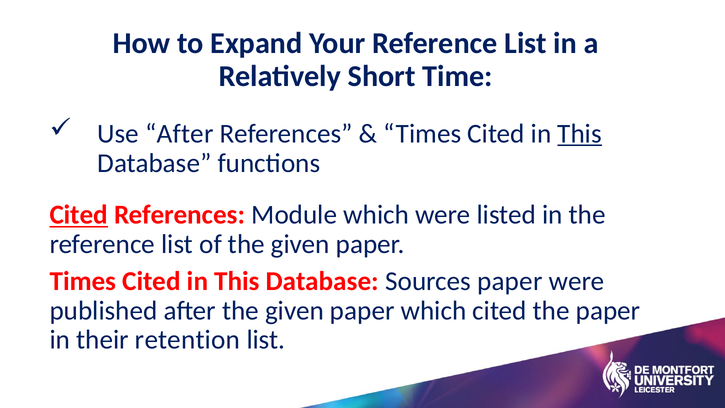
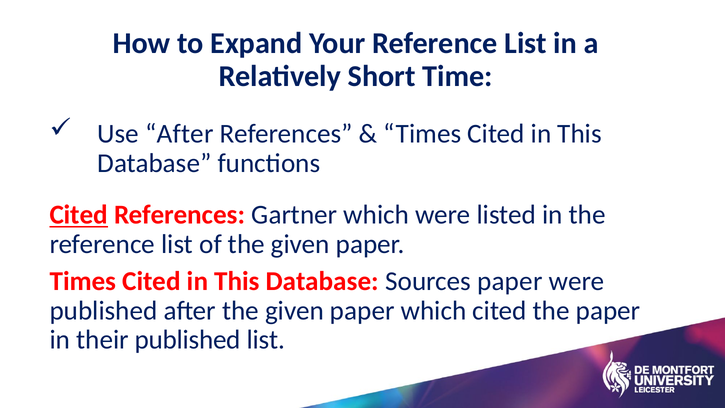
This at (580, 134) underline: present -> none
Module: Module -> Gartner
their retention: retention -> published
